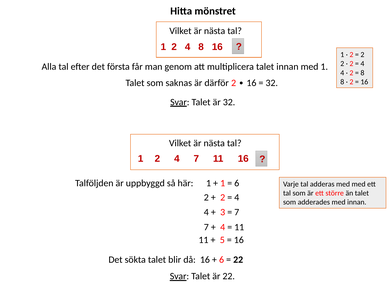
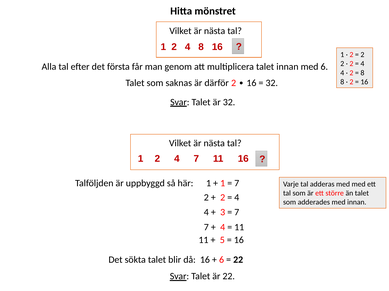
med 1: 1 -> 6
6 at (237, 184): 6 -> 7
